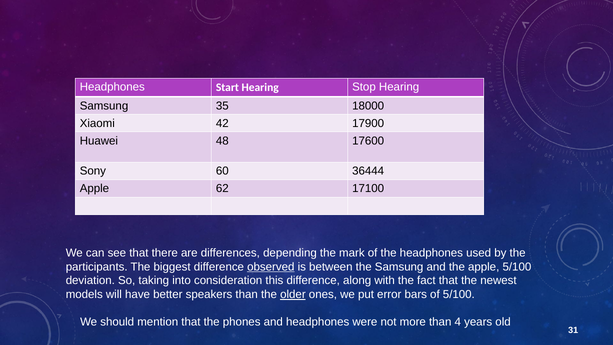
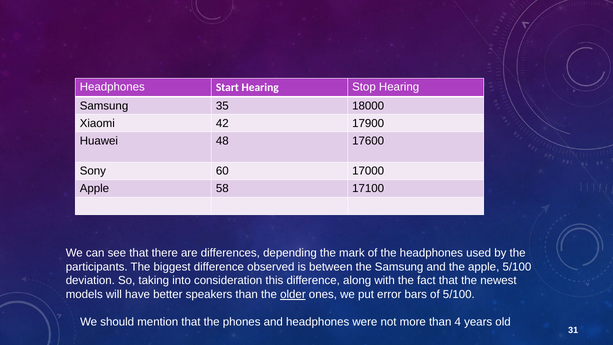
36444: 36444 -> 17000
62: 62 -> 58
observed underline: present -> none
